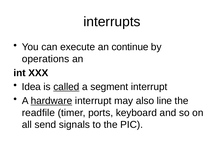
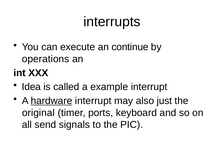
called underline: present -> none
segment: segment -> example
line: line -> just
readfile: readfile -> original
